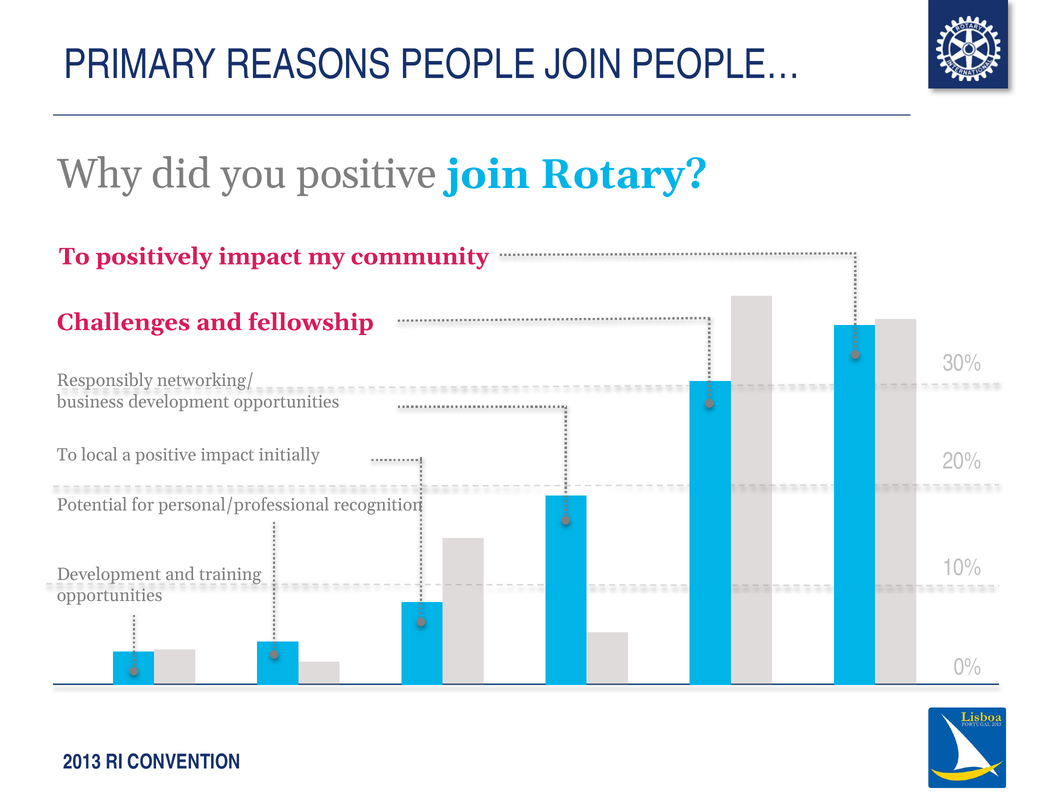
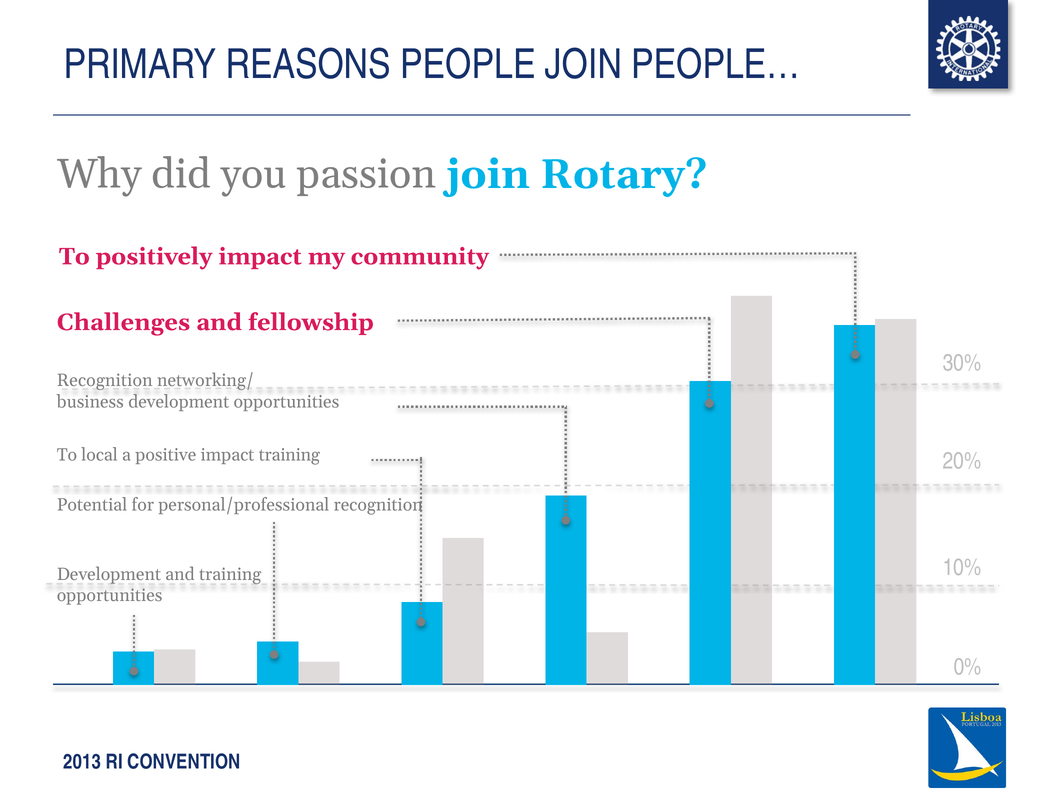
you positive: positive -> passion
Responsibly at (105, 380): Responsibly -> Recognition
impact initially: initially -> training
